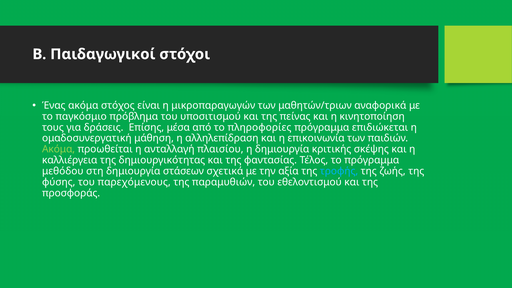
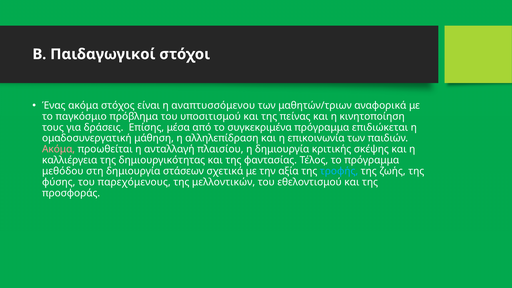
μικροπαραγωγών: μικροπαραγωγών -> αναπτυσσόμενου
πληροφορίες: πληροφορίες -> συγκεκριμένα
Ακόμα at (59, 149) colour: light green -> pink
παραμυθιών: παραμυθιών -> μελλοντικών
